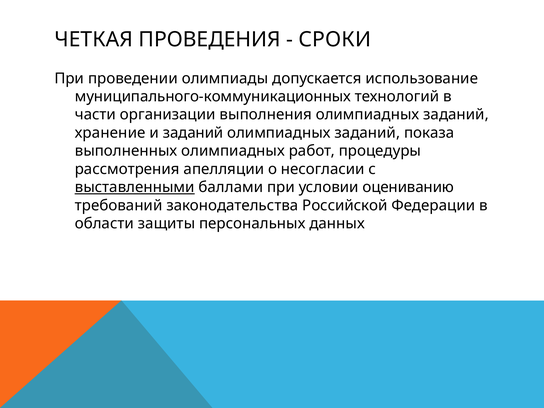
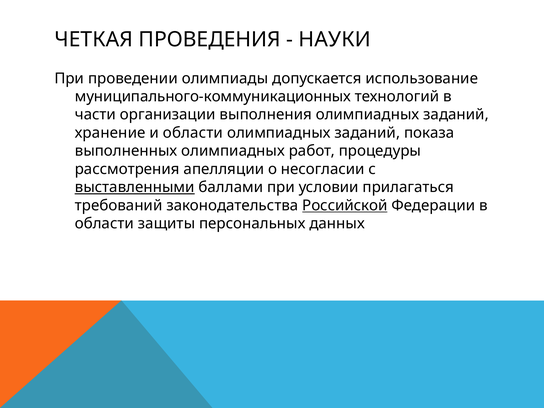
СРОКИ: СРОКИ -> НАУКИ
и заданий: заданий -> области
оцениванию: оцениванию -> прилагаться
Российской underline: none -> present
